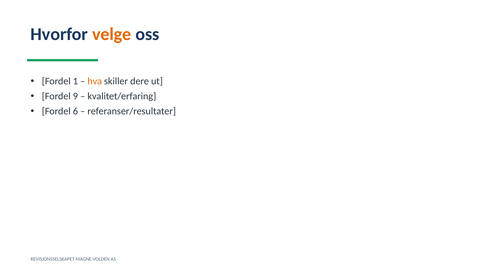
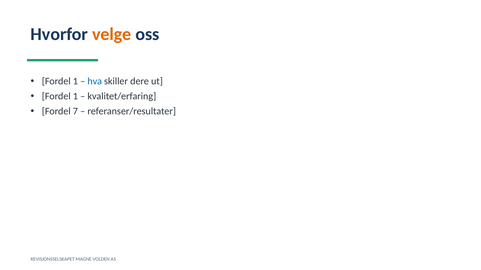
hva colour: orange -> blue
9 at (75, 97): 9 -> 1
6: 6 -> 7
